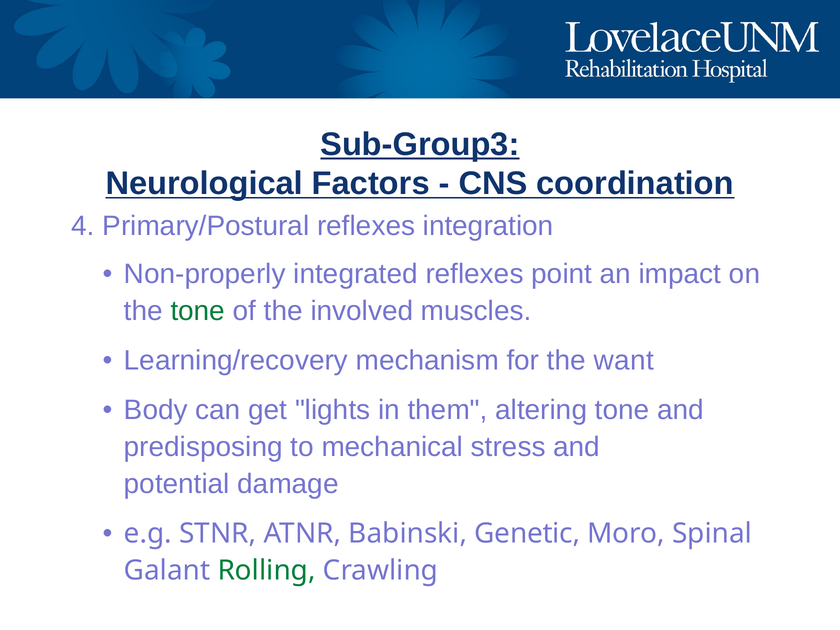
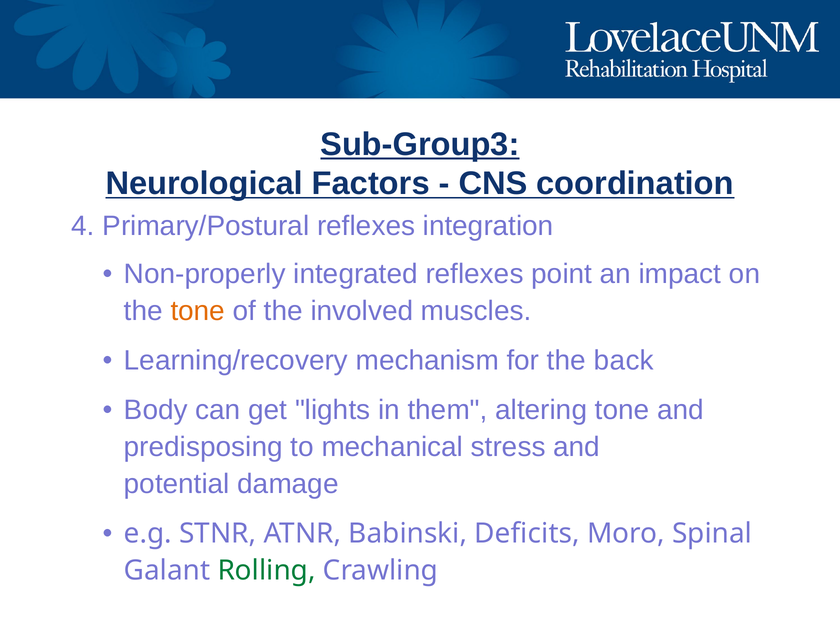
tone at (198, 311) colour: green -> orange
want: want -> back
Genetic: Genetic -> Deficits
